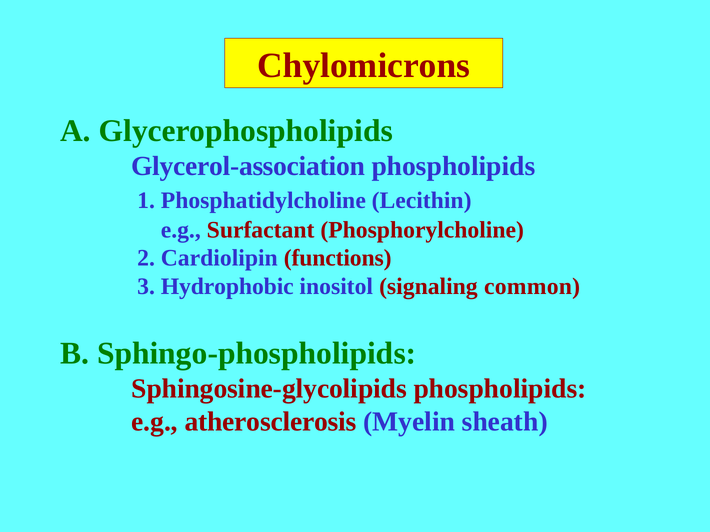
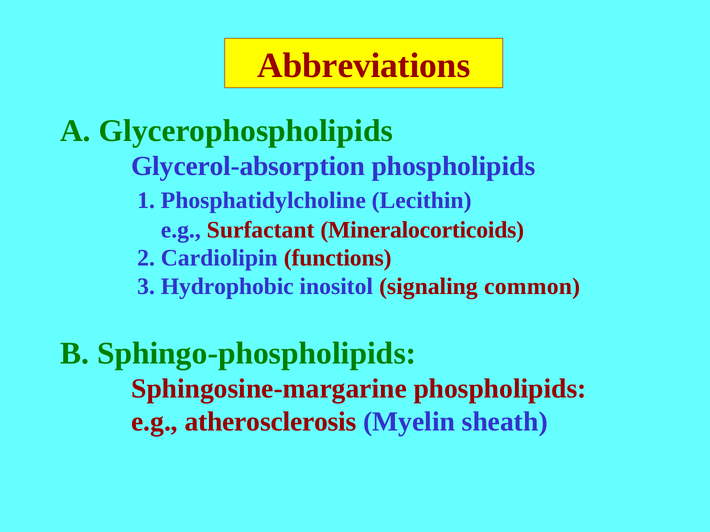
Chylomicrons: Chylomicrons -> Abbreviations
Glycerol-association: Glycerol-association -> Glycerol-absorption
Phosphorylcholine: Phosphorylcholine -> Mineralocorticoids
Sphingosine-glycolipids: Sphingosine-glycolipids -> Sphingosine-margarine
